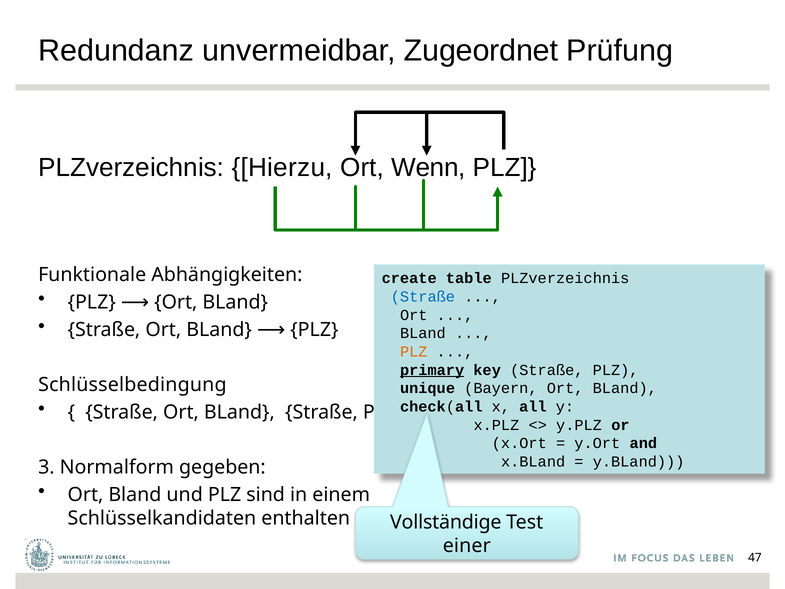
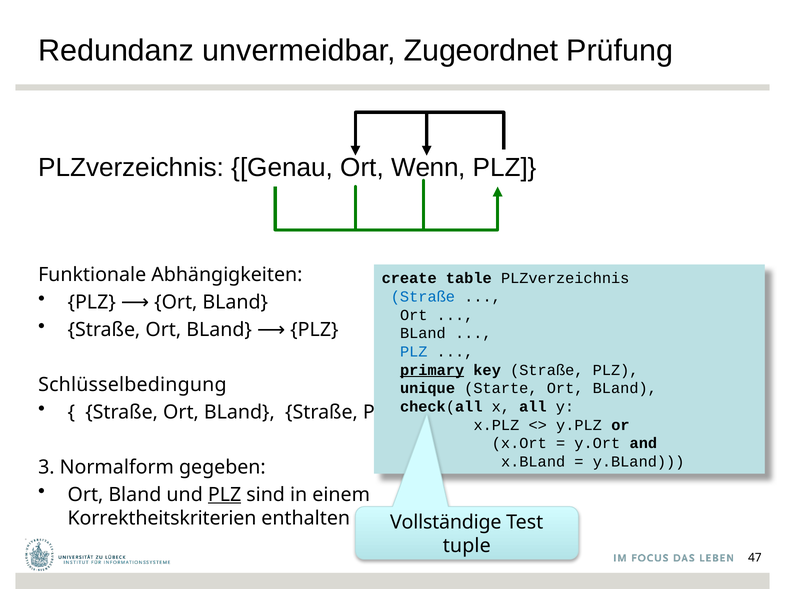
Hierzu: Hierzu -> Genau
PLZ at (414, 352) colour: orange -> blue
Bayern: Bayern -> Starte
PLZ at (225, 494) underline: none -> present
Schlüsselkandidaten: Schlüsselkandidaten -> Korrektheitskriterien
einer: einer -> tuple
